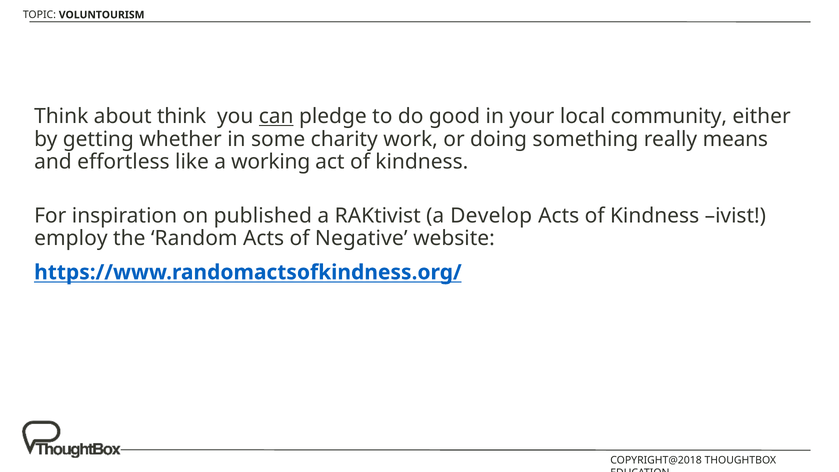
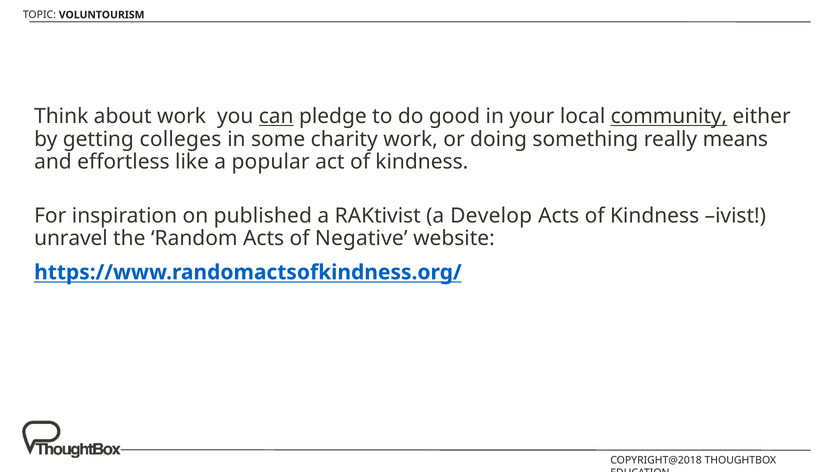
about think: think -> work
community underline: none -> present
whether: whether -> colleges
working: working -> popular
employ: employ -> unravel
